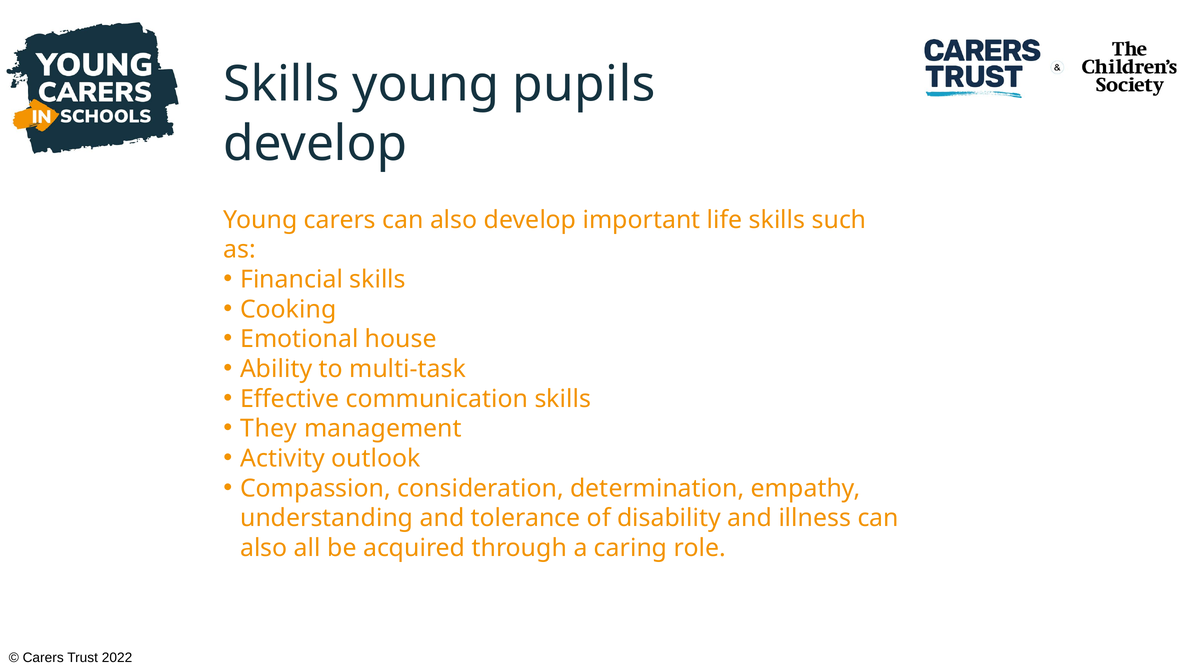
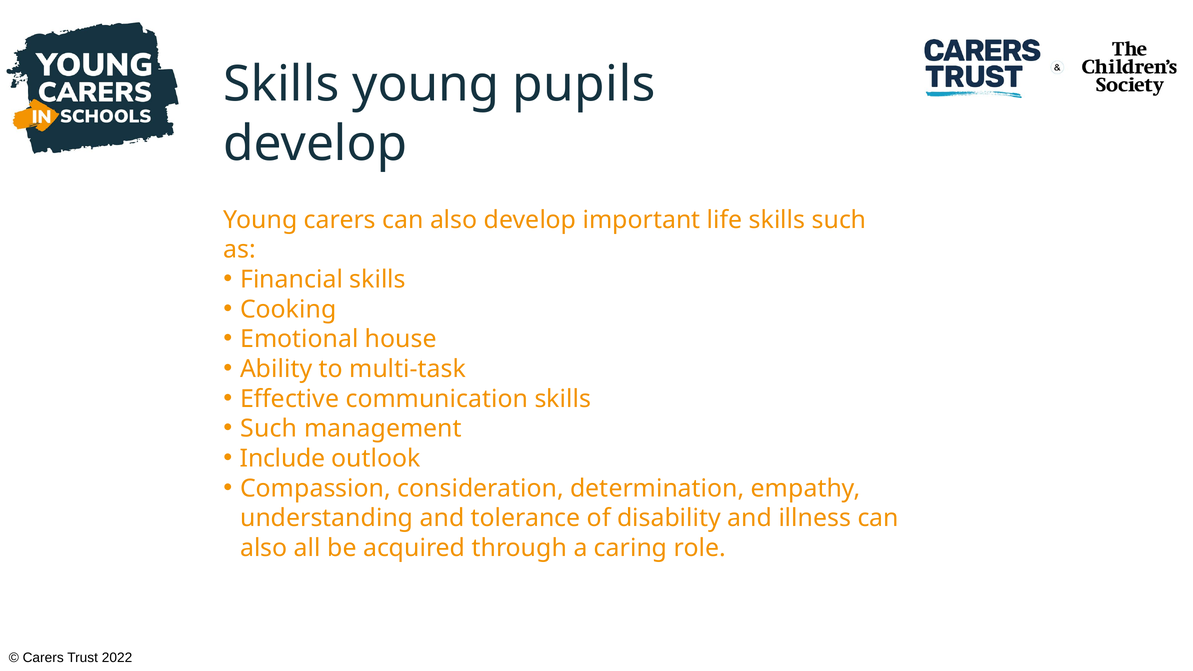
They at (269, 429): They -> Such
Activity: Activity -> Include
